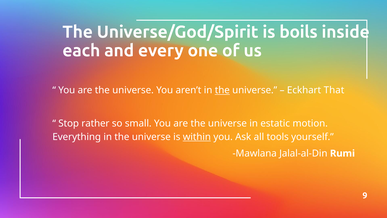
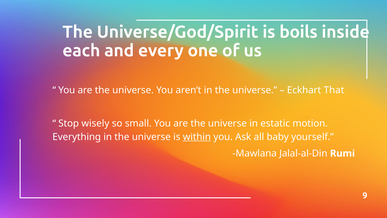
the at (222, 90) underline: present -> none
rather: rather -> wisely
tools: tools -> baby
